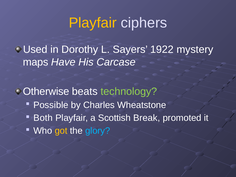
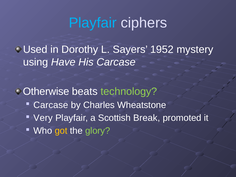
Playfair at (93, 23) colour: yellow -> light blue
1922: 1922 -> 1952
maps: maps -> using
Possible at (51, 105): Possible -> Carcase
Both: Both -> Very
glory colour: light blue -> light green
